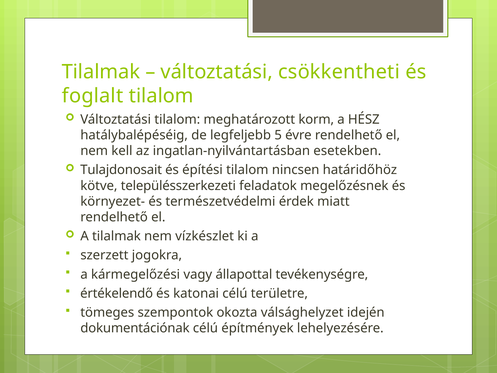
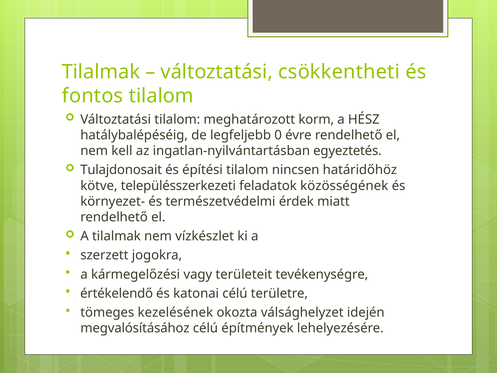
foglalt: foglalt -> fontos
5: 5 -> 0
esetekben: esetekben -> egyeztetés
megelőzésnek: megelőzésnek -> közösségének
állapottal: állapottal -> területeit
szempontok: szempontok -> kezelésének
dokumentációnak: dokumentációnak -> megvalósításához
